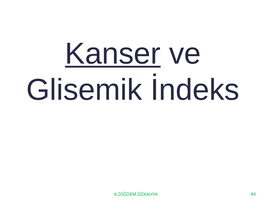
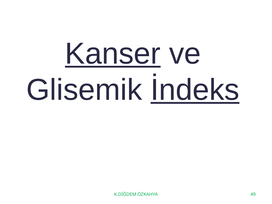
İndeks underline: none -> present
